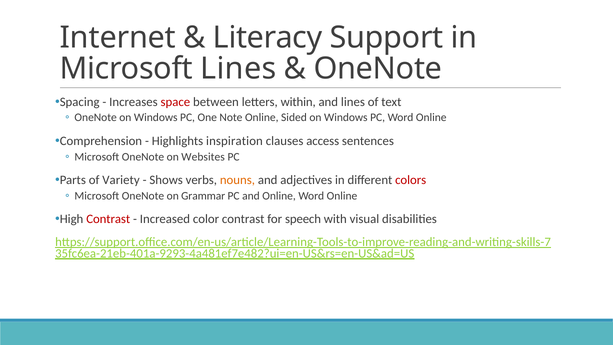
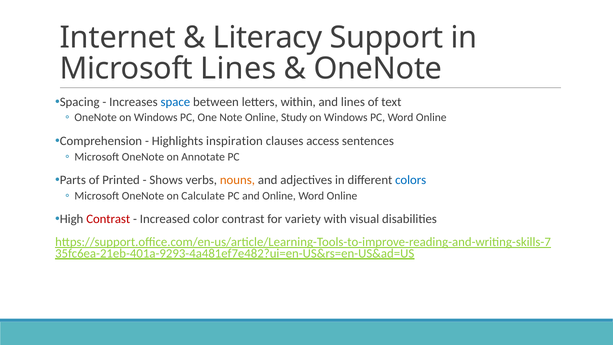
space colour: red -> blue
Sided: Sided -> Study
Websites: Websites -> Annotate
Variety: Variety -> Printed
colors colour: red -> blue
Grammar: Grammar -> Calculate
speech: speech -> variety
